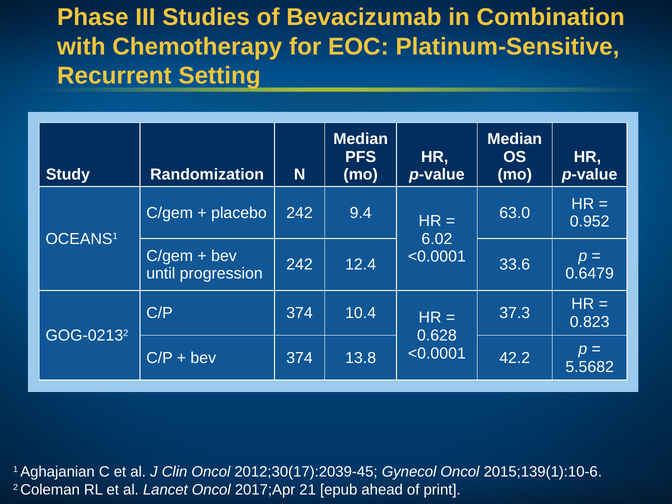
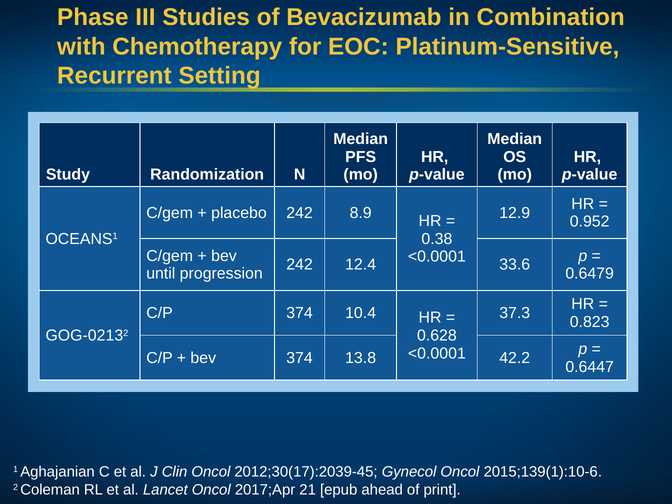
9.4: 9.4 -> 8.9
63.0: 63.0 -> 12.9
6.02: 6.02 -> 0.38
5.5682: 5.5682 -> 0.6447
